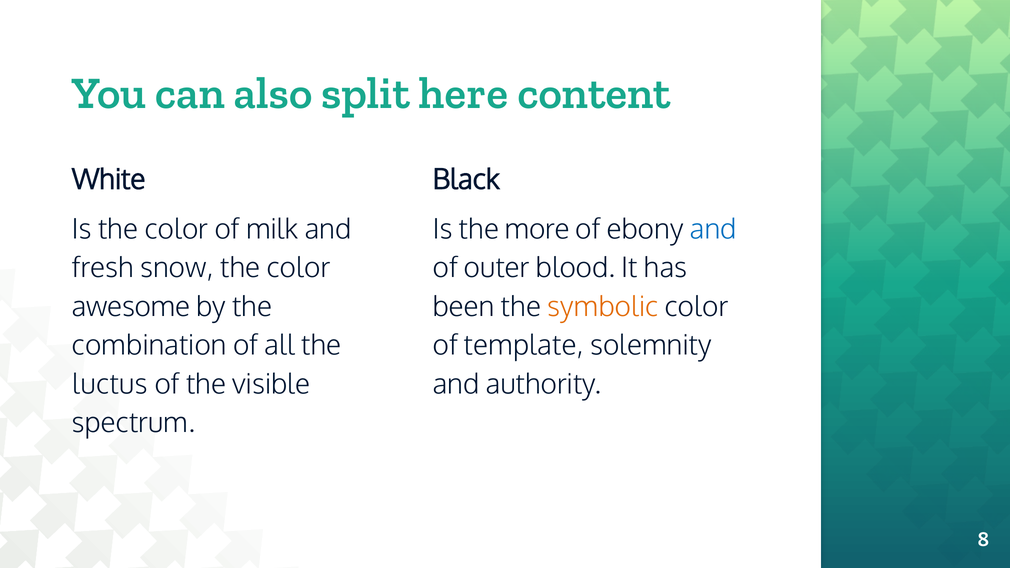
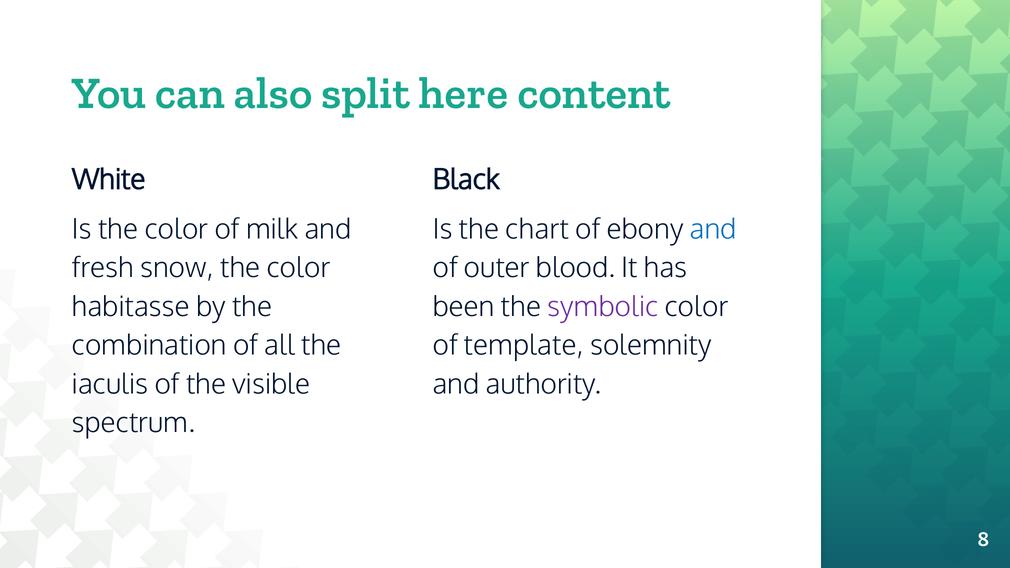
more: more -> chart
awesome: awesome -> habitasse
symbolic colour: orange -> purple
luctus: luctus -> iaculis
